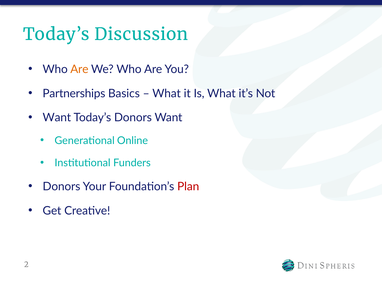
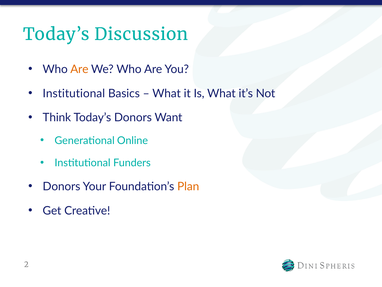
Partnerships at (74, 93): Partnerships -> Institutional
Want at (57, 117): Want -> Think
Plan colour: red -> orange
